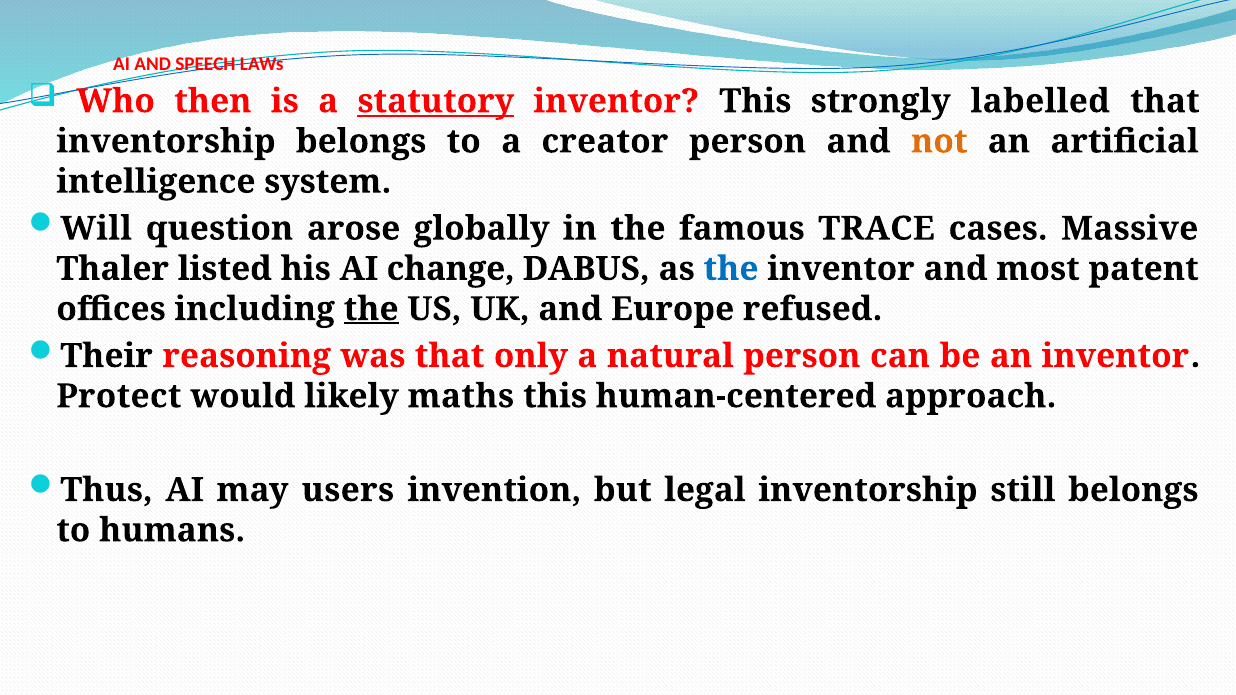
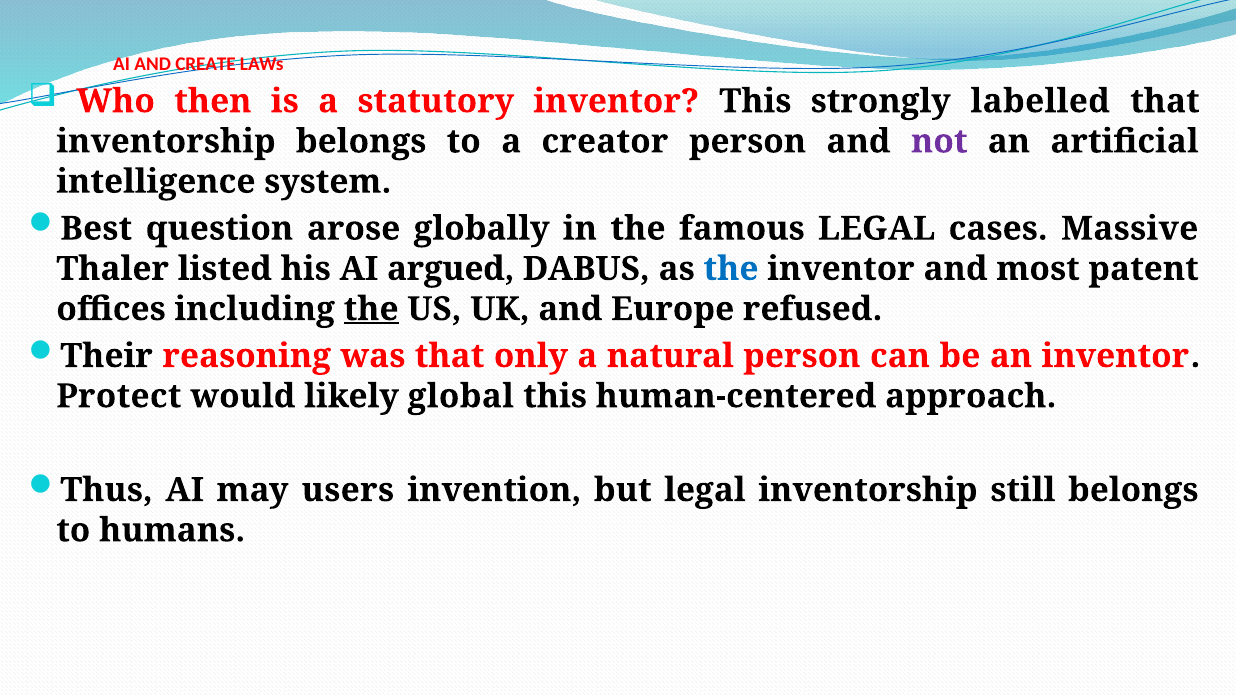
SPEECH: SPEECH -> CREATE
statutory underline: present -> none
not colour: orange -> purple
Will: Will -> Best
famous TRACE: TRACE -> LEGAL
change: change -> argued
maths: maths -> global
